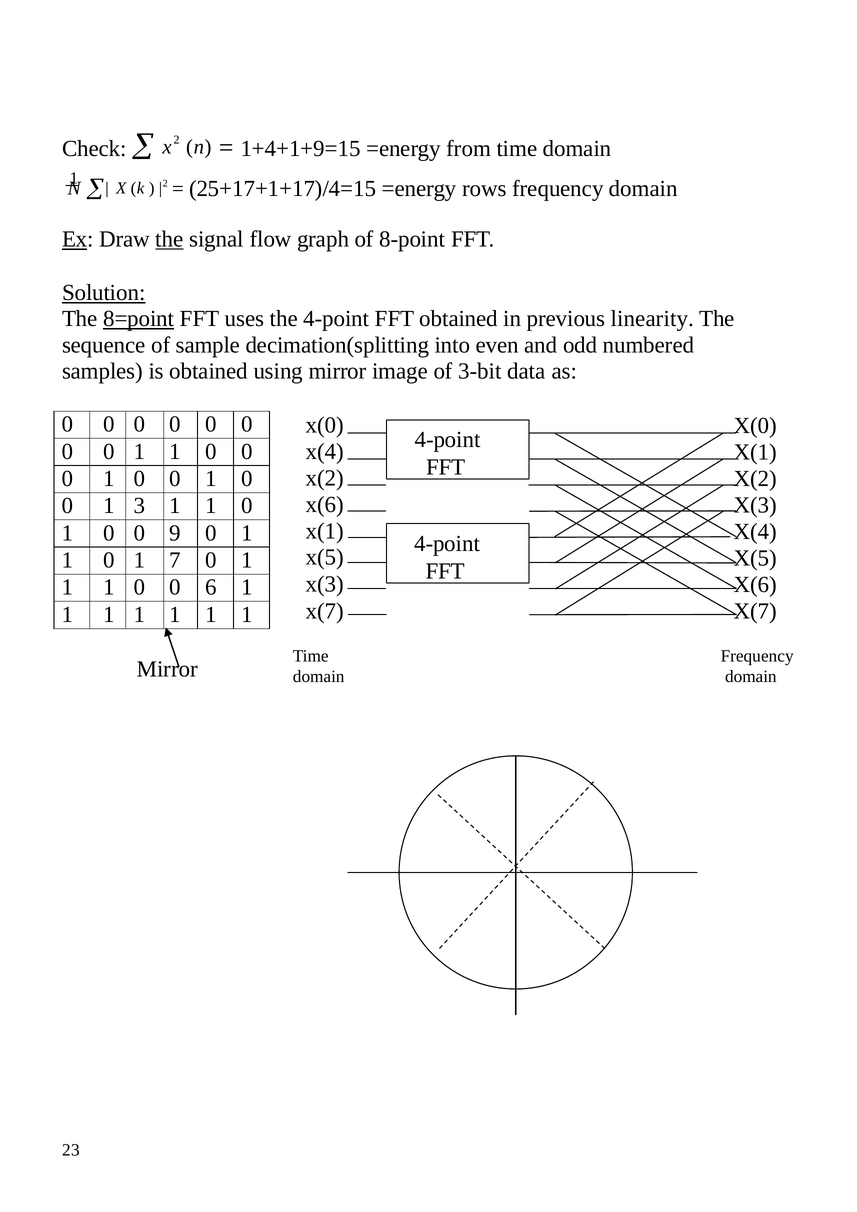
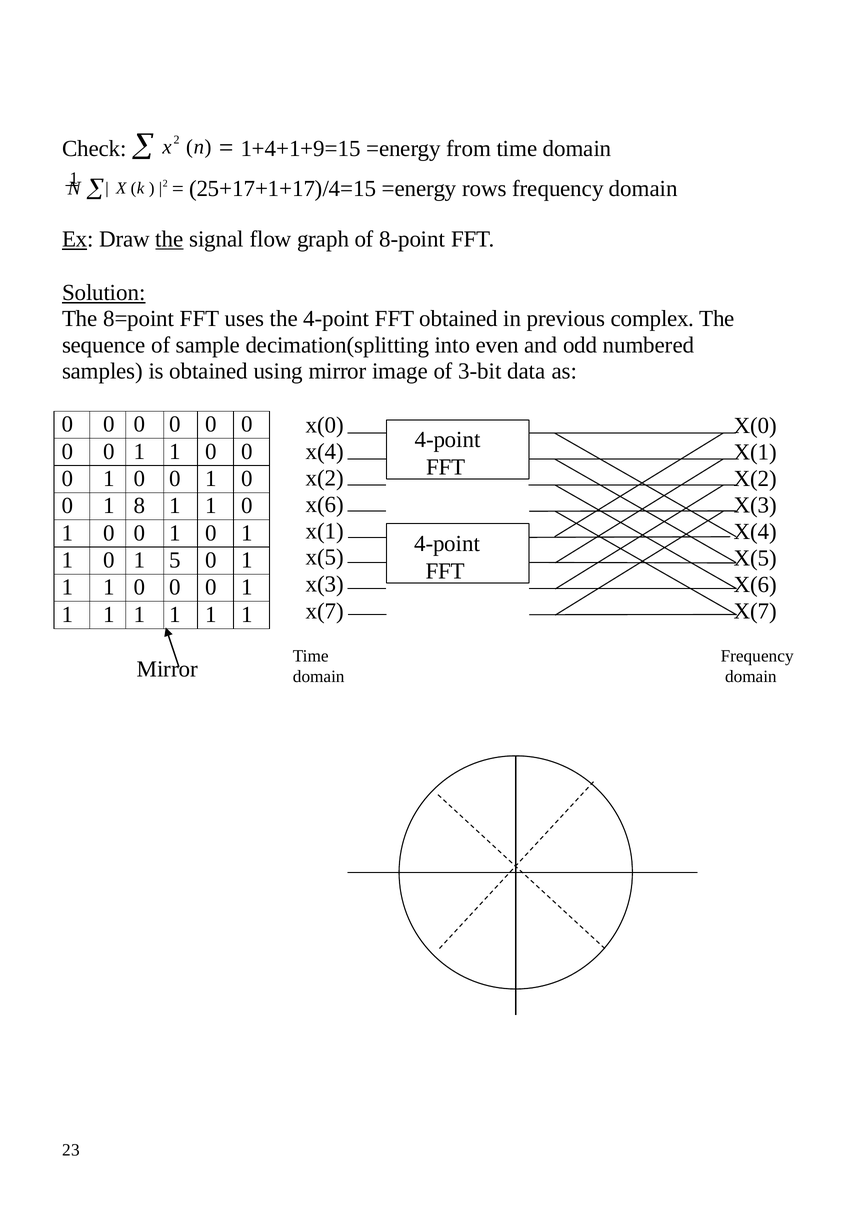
8=point underline: present -> none
linearity: linearity -> complex
3: 3 -> 8
9 at (175, 533): 9 -> 1
7: 7 -> 5
6 at (211, 588): 6 -> 0
